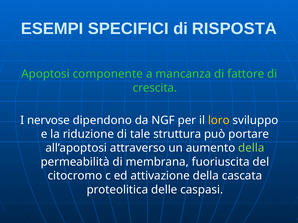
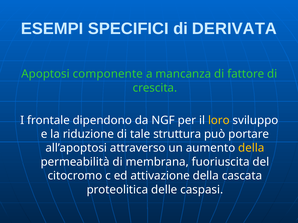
RISPOSTA: RISPOSTA -> DERIVATA
nervose: nervose -> frontale
della at (251, 148) colour: light green -> yellow
